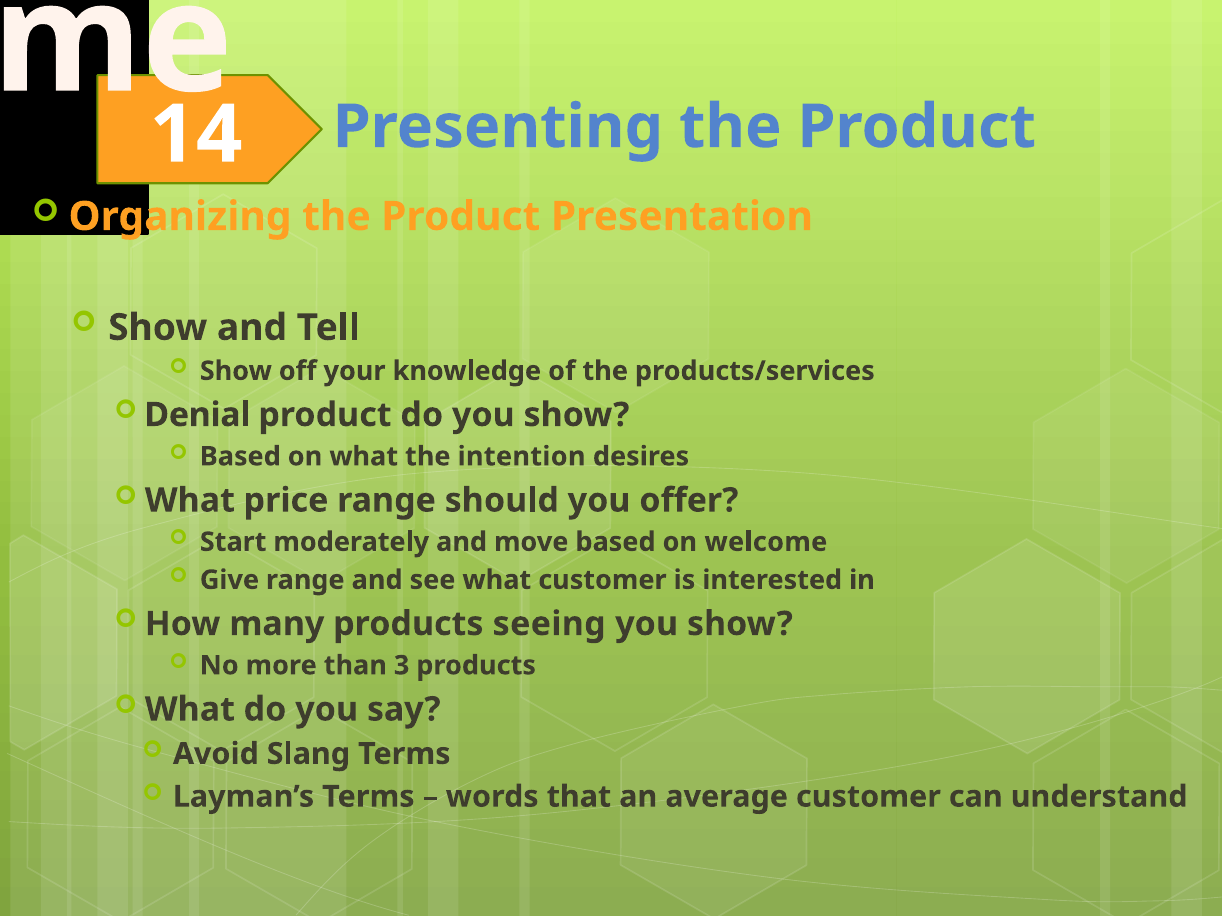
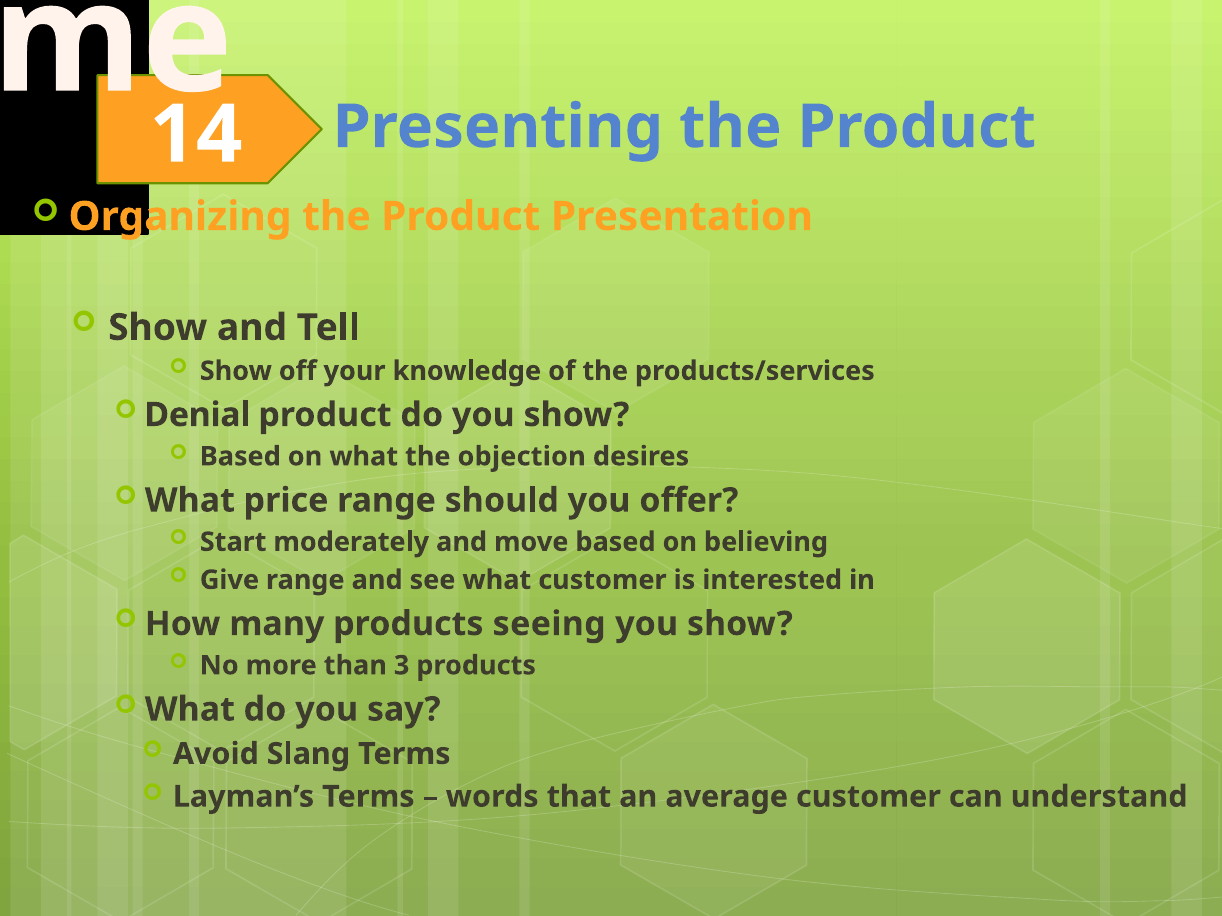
intention: intention -> objection
welcome: welcome -> believing
